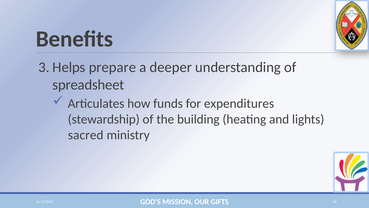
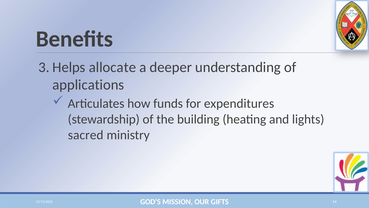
prepare: prepare -> allocate
spreadsheet: spreadsheet -> applications
